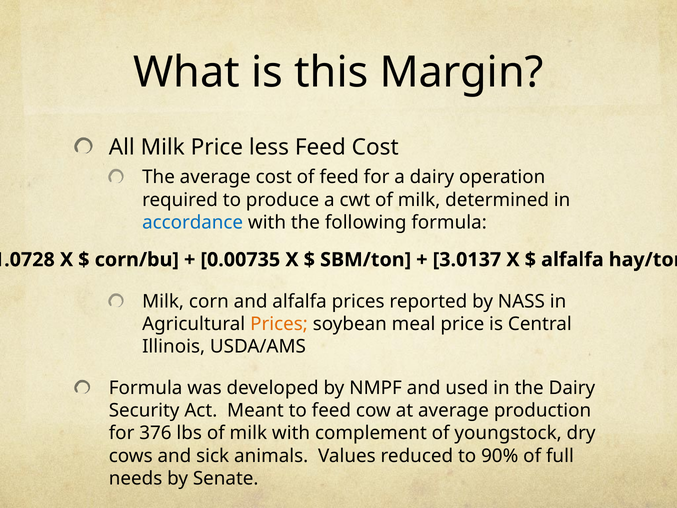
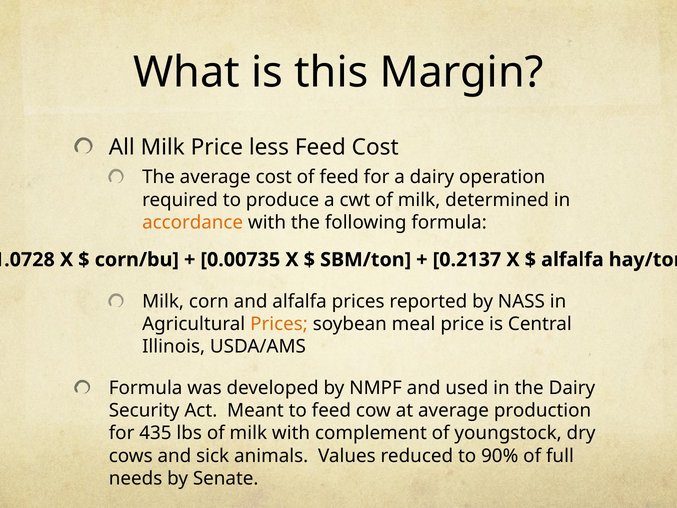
accordance colour: blue -> orange
3.0137: 3.0137 -> 0.2137
376: 376 -> 435
